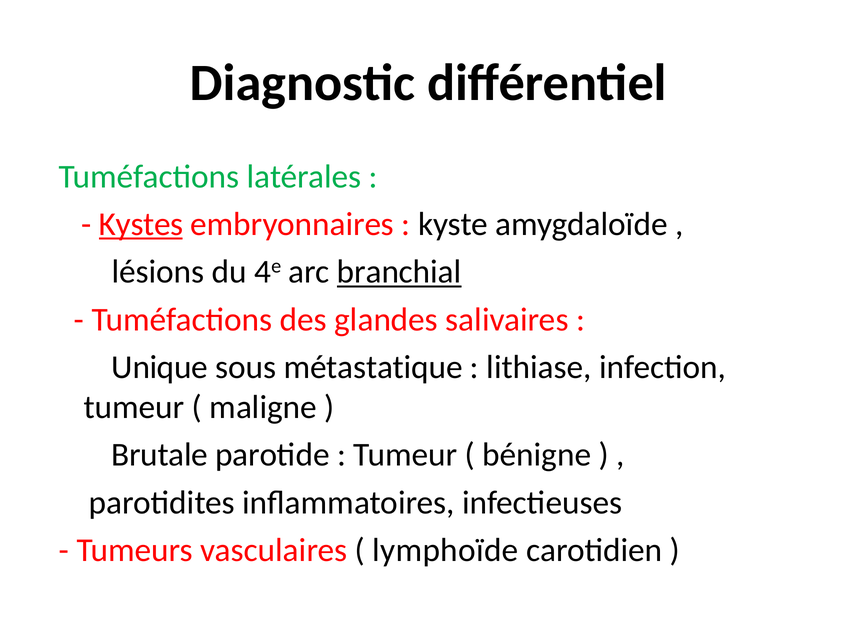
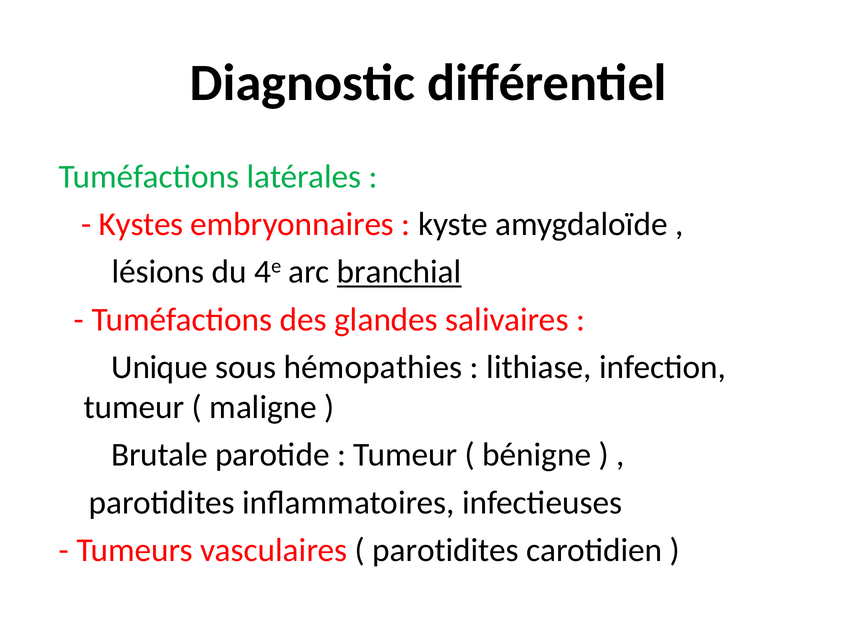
Kystes underline: present -> none
métastatique: métastatique -> hémopathies
lymphoïde at (445, 550): lymphoïde -> parotidites
